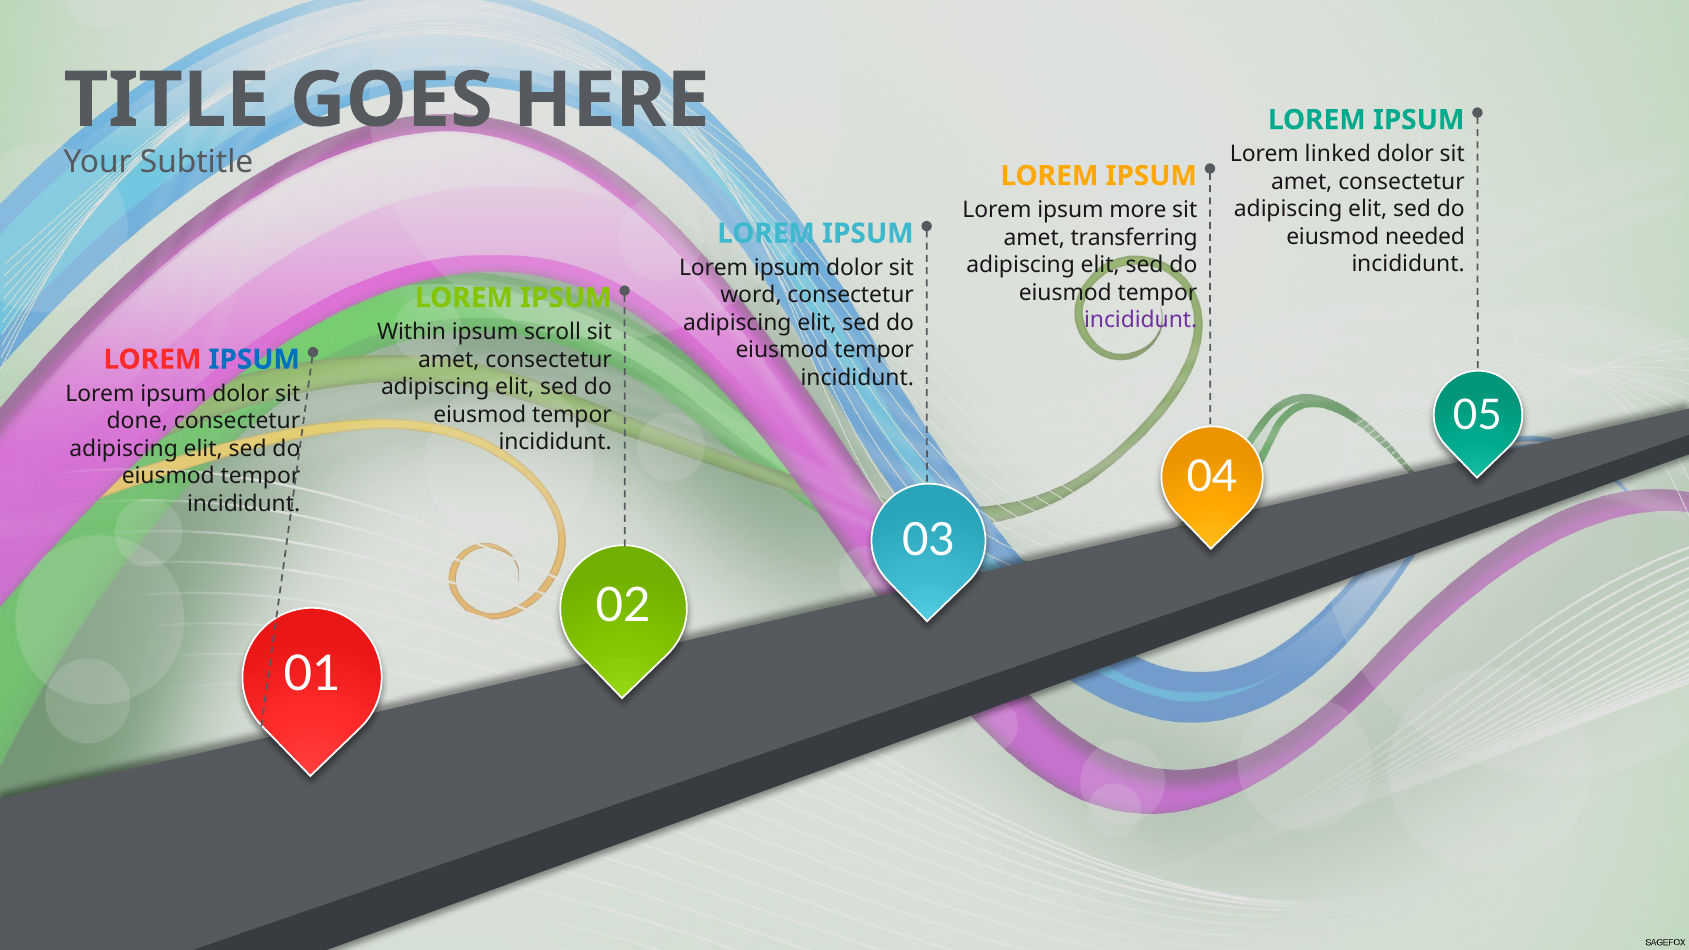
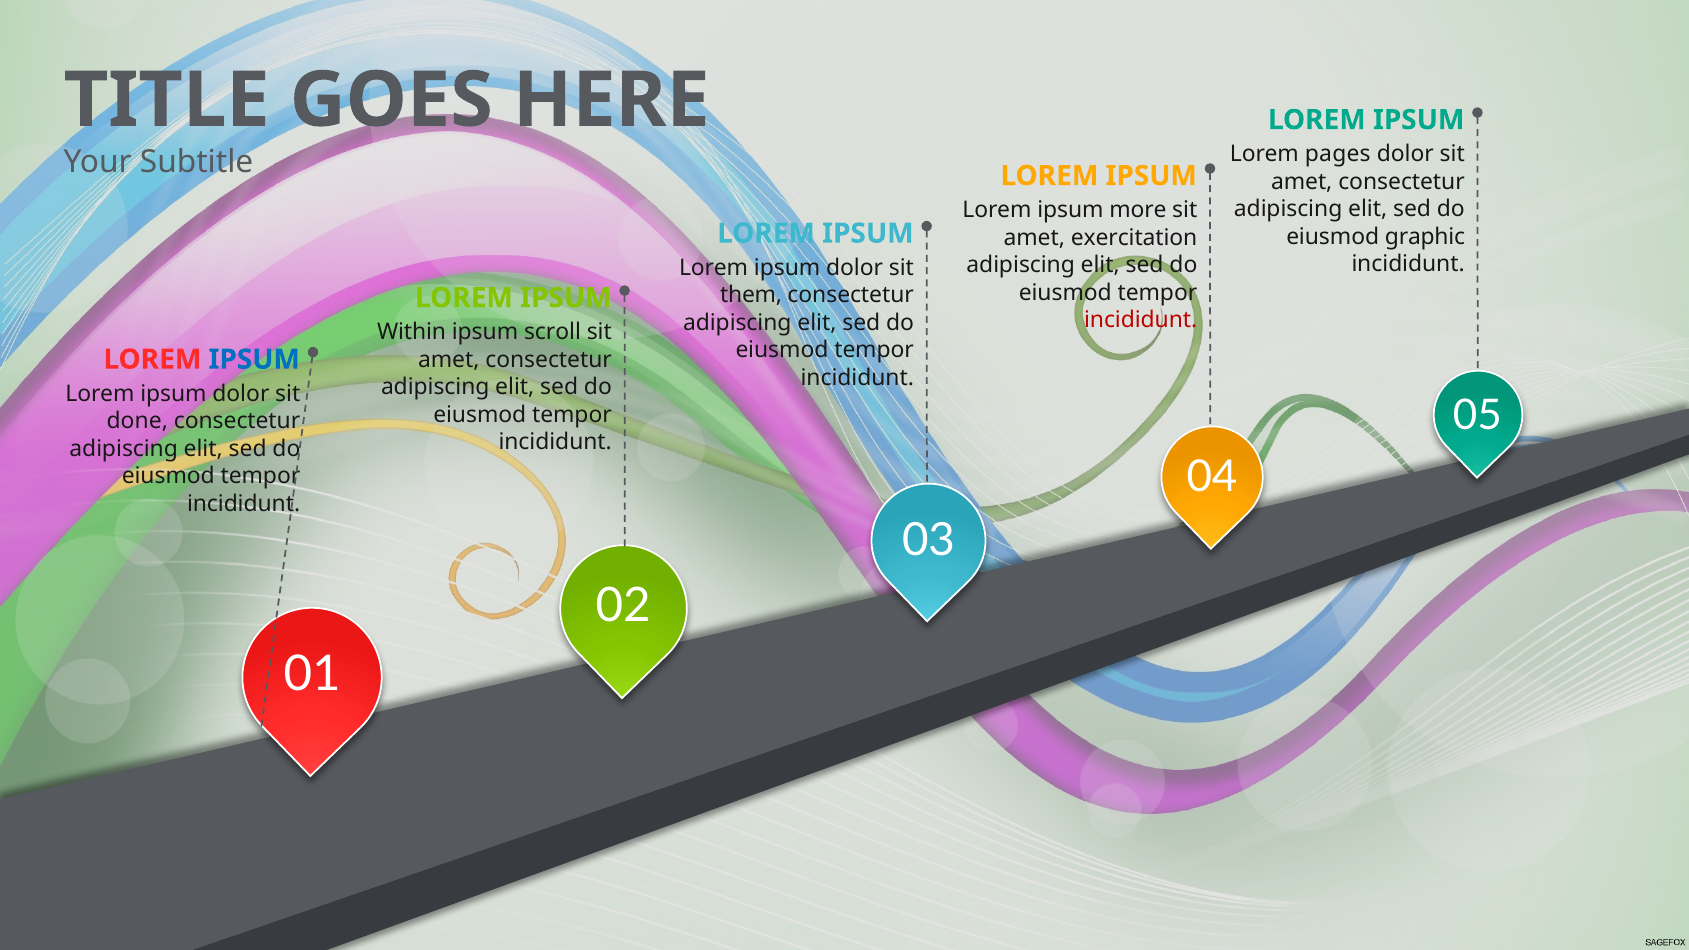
linked: linked -> pages
needed: needed -> graphic
transferring: transferring -> exercitation
word: word -> them
incididunt at (1141, 320) colour: purple -> red
